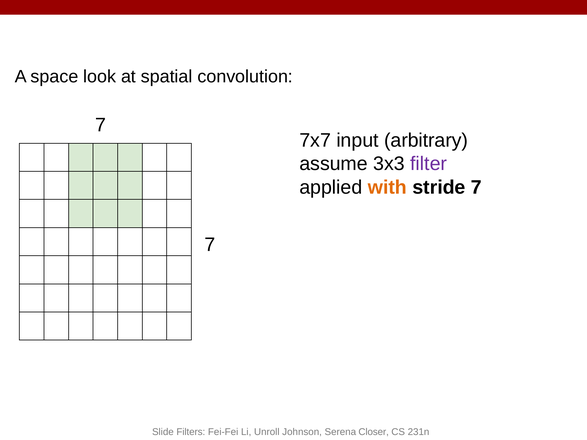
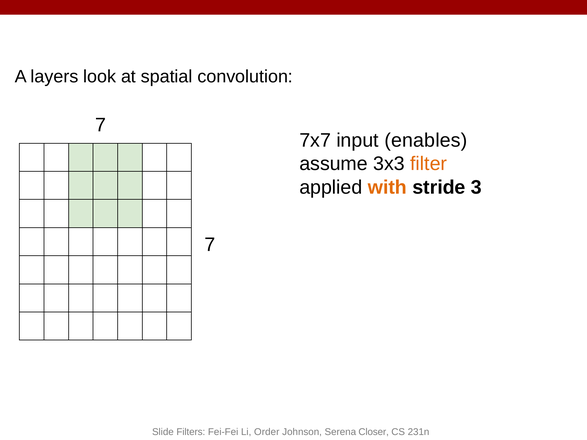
space: space -> layers
arbitrary: arbitrary -> enables
filter colour: purple -> orange
stride 7: 7 -> 3
Unroll: Unroll -> Order
